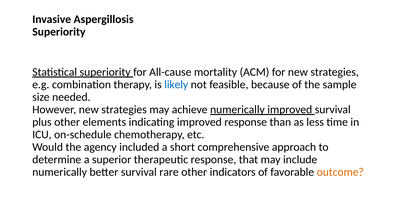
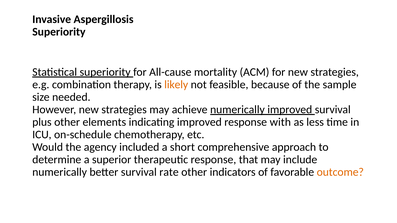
likely colour: blue -> orange
than: than -> with
rare: rare -> rate
